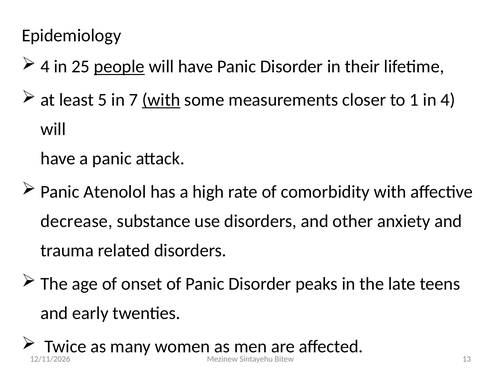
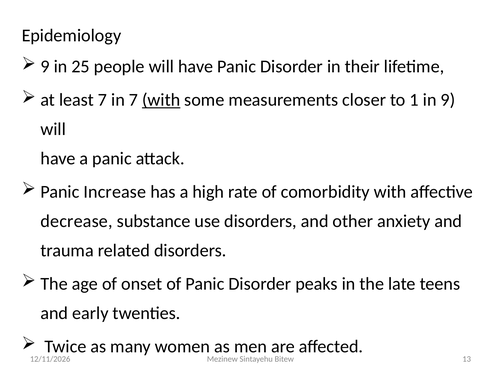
4 at (45, 67): 4 -> 9
people underline: present -> none
least 5: 5 -> 7
in 4: 4 -> 9
Atenolol: Atenolol -> Increase
